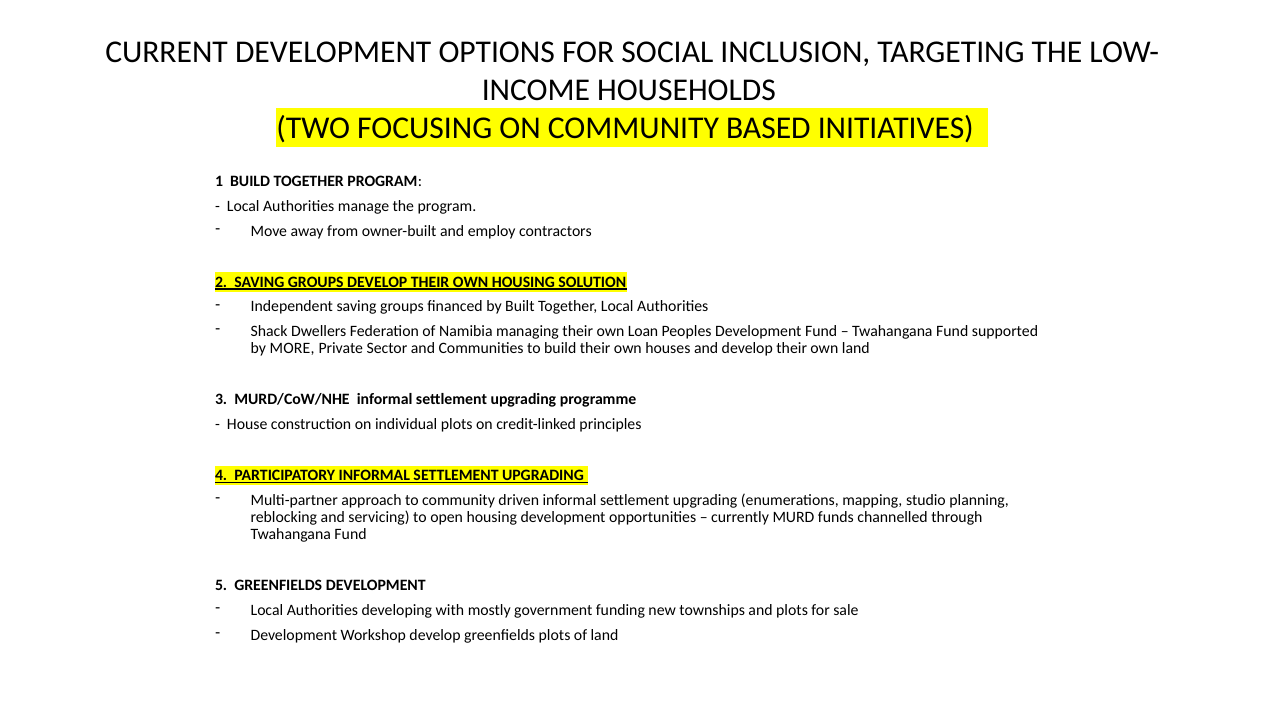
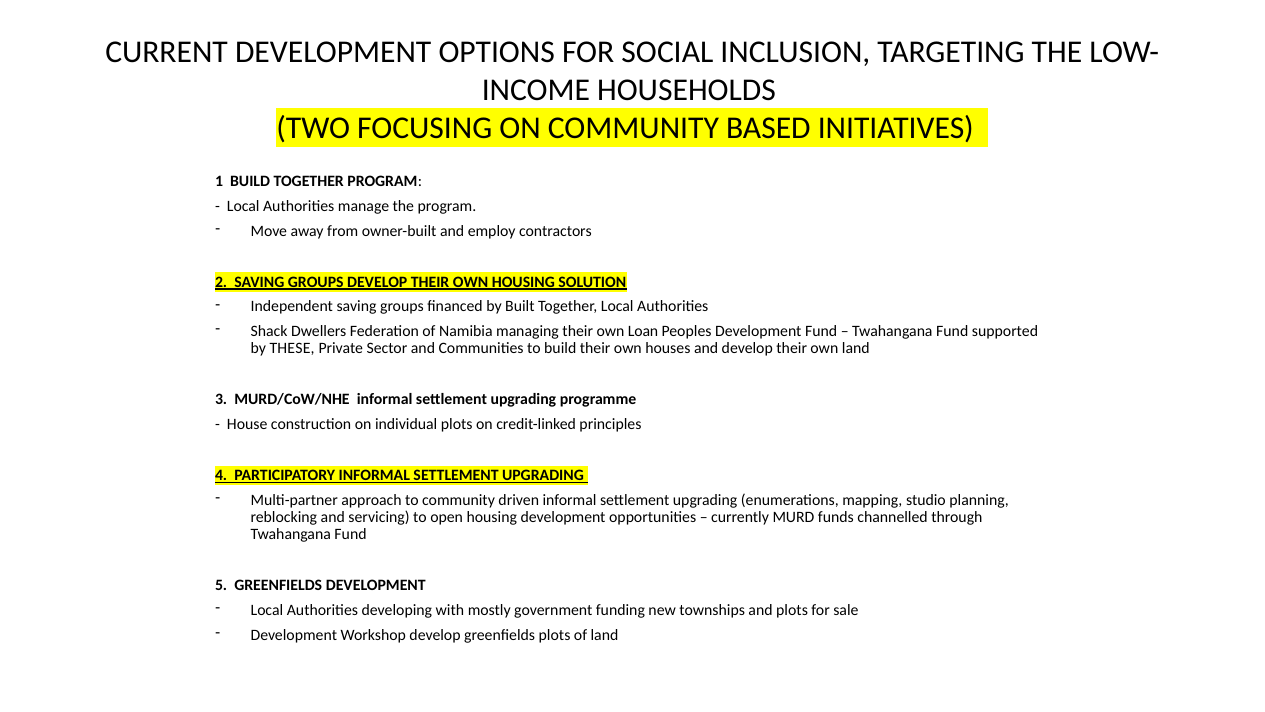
MORE: MORE -> THESE
